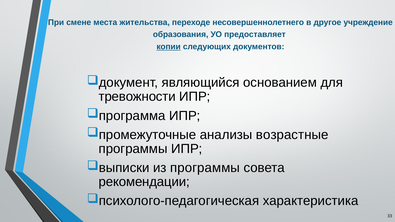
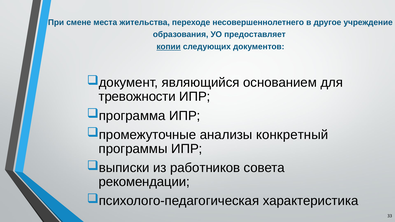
возрастные: возрастные -> конкретный
из программы: программы -> работников
